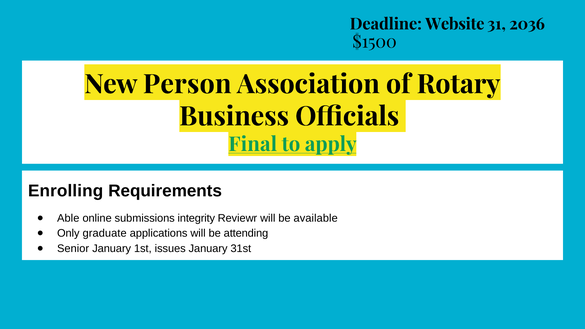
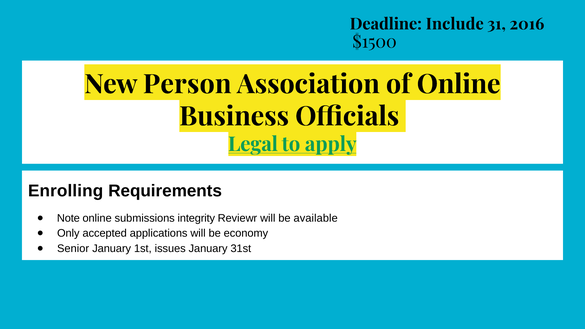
Website: Website -> Include
2036: 2036 -> 2016
of Rotary: Rotary -> Online
Final: Final -> Legal
Able: Able -> Note
graduate: graduate -> accepted
attending: attending -> economy
